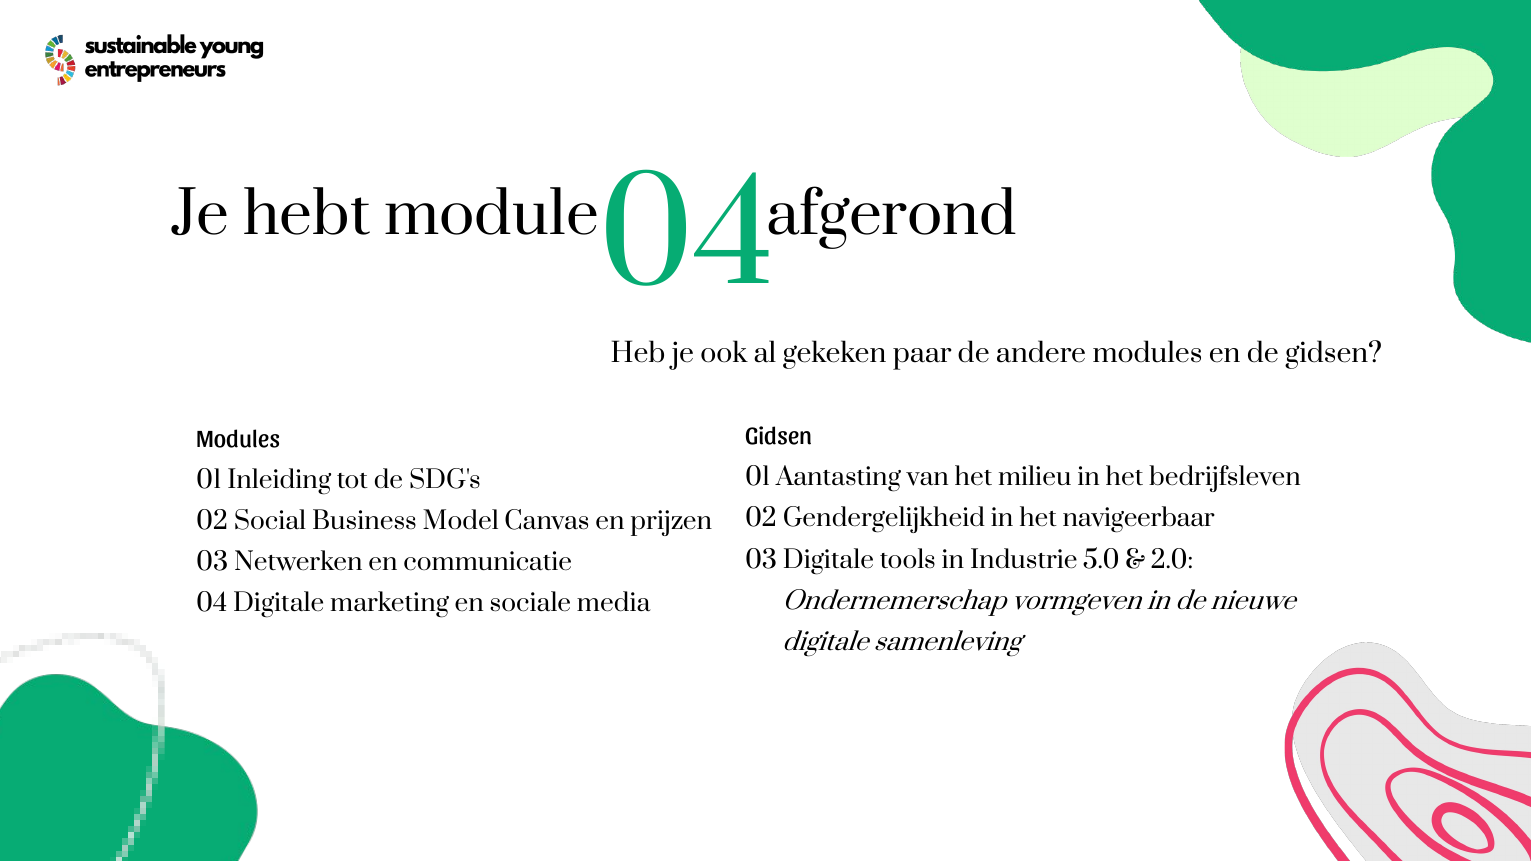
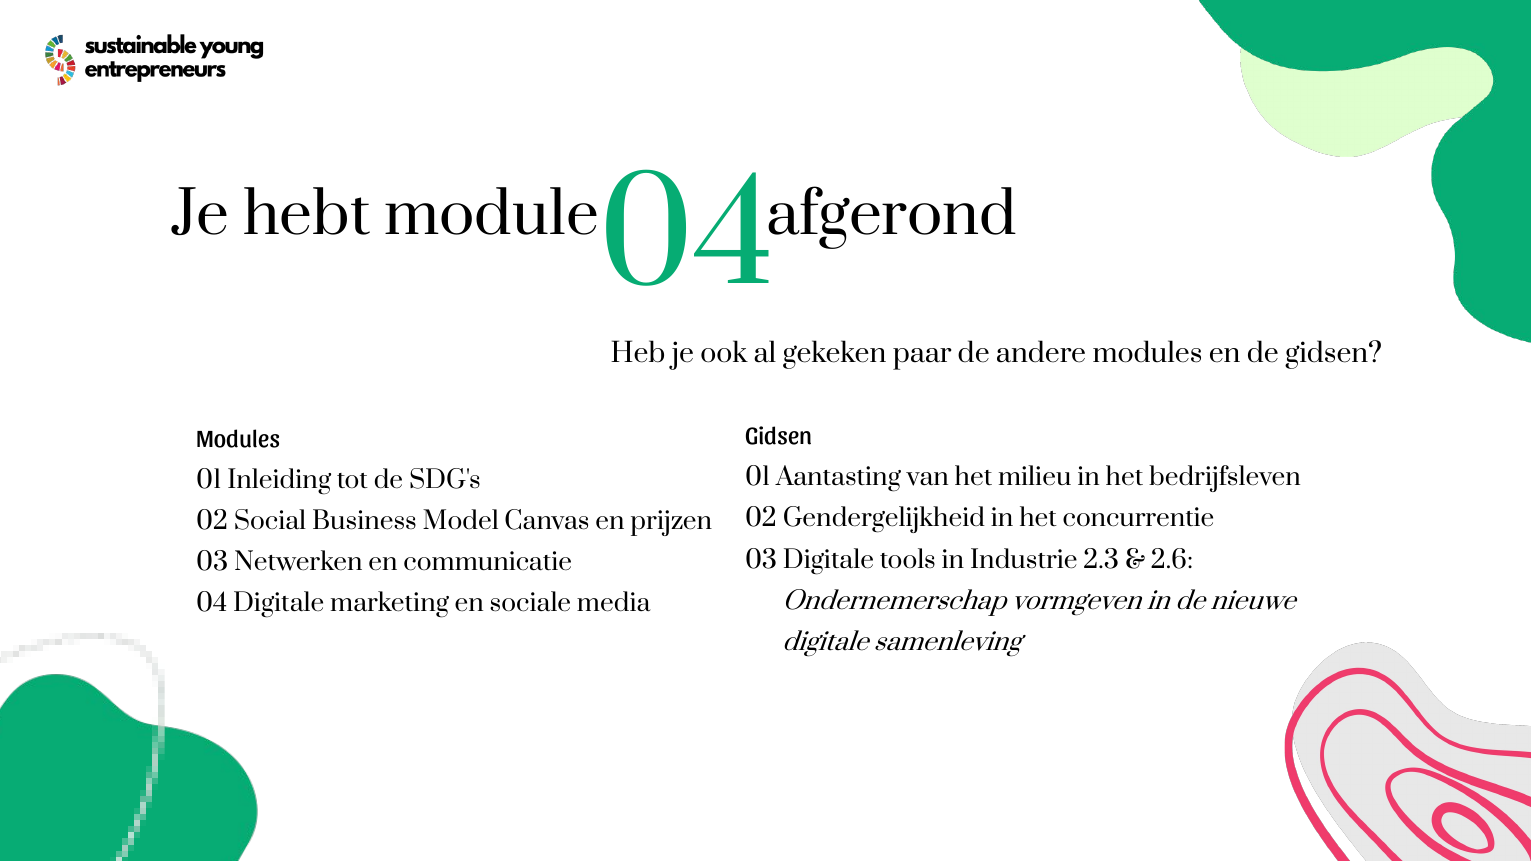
navigeerbaar: navigeerbaar -> concurrentie
5.0: 5.0 -> 2.3
2.0: 2.0 -> 2.6
